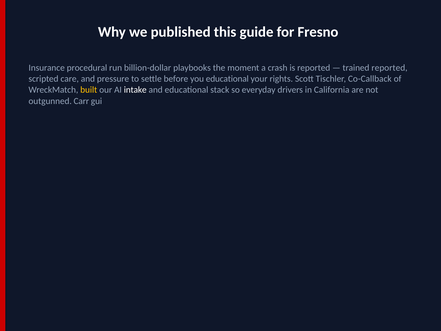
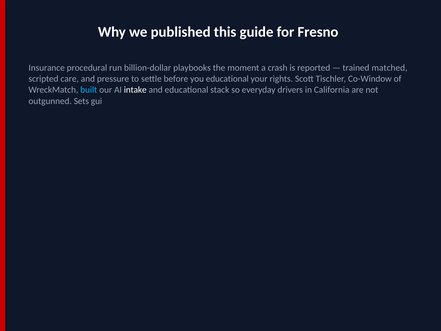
trained reported: reported -> matched
Co-Callback: Co-Callback -> Co-Window
built colour: yellow -> light blue
Carr: Carr -> Sets
